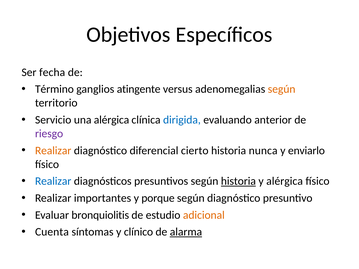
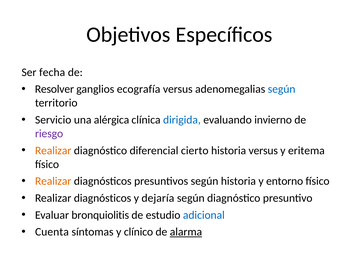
Término: Término -> Resolver
atingente: atingente -> ecografía
según at (282, 89) colour: orange -> blue
anterior: anterior -> invierno
historia nunca: nunca -> versus
enviarlo: enviarlo -> eritema
Realizar at (53, 181) colour: blue -> orange
historia at (238, 181) underline: present -> none
y alérgica: alérgica -> entorno
importantes at (103, 198): importantes -> diagnósticos
porque: porque -> dejaría
adicional colour: orange -> blue
